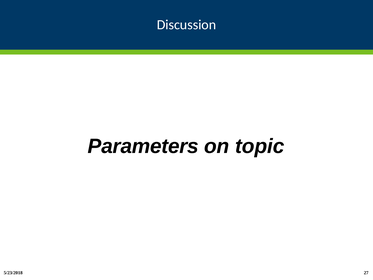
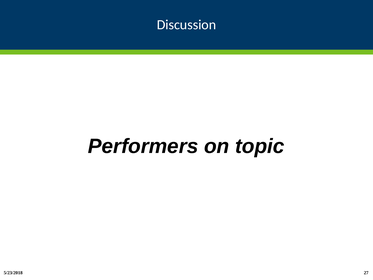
Parameters: Parameters -> Performers
